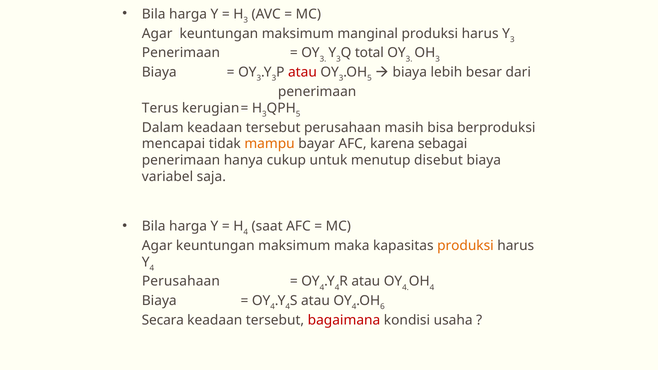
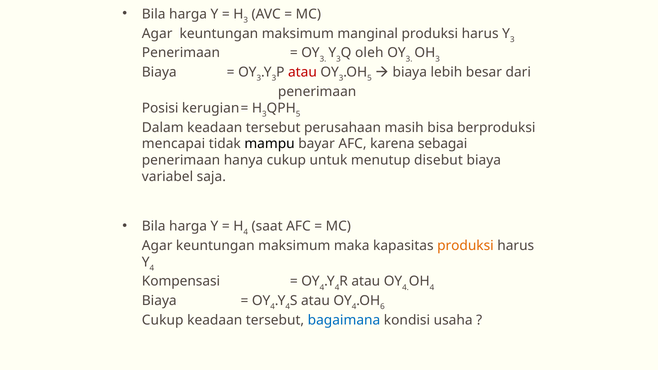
total: total -> oleh
Terus: Terus -> Posisi
mampu colour: orange -> black
Perusahaan at (181, 282): Perusahaan -> Kompensasi
Secara at (163, 320): Secara -> Cukup
bagaimana colour: red -> blue
